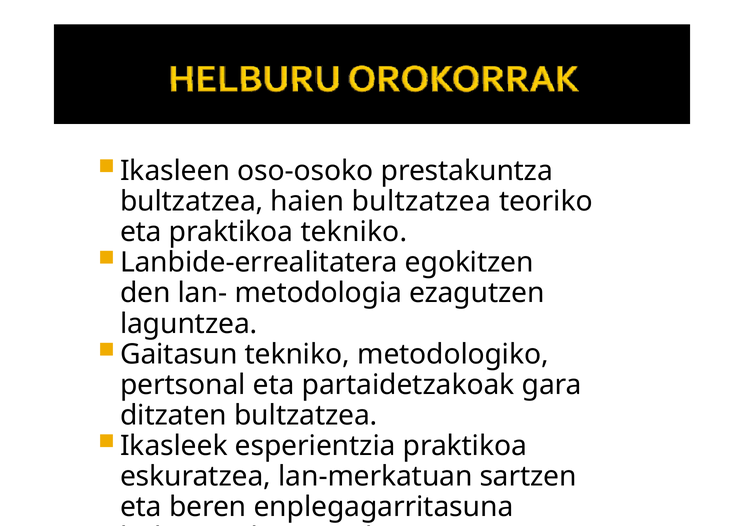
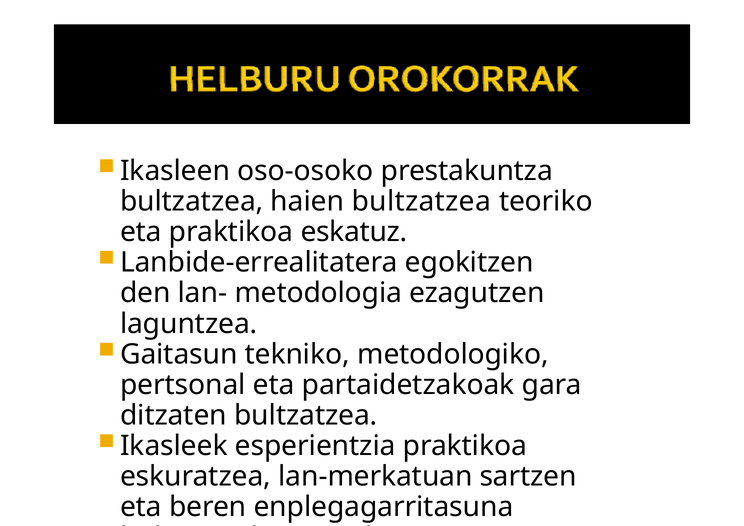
praktikoa tekniko: tekniko -> eskatuz
